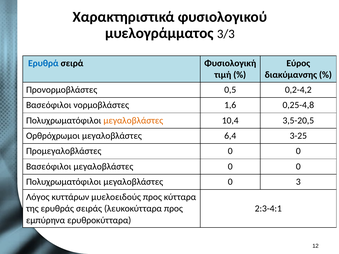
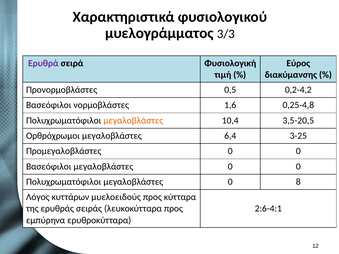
Ερυθρά colour: blue -> purple
3: 3 -> 8
2:3-4:1: 2:3-4:1 -> 2:6-4:1
